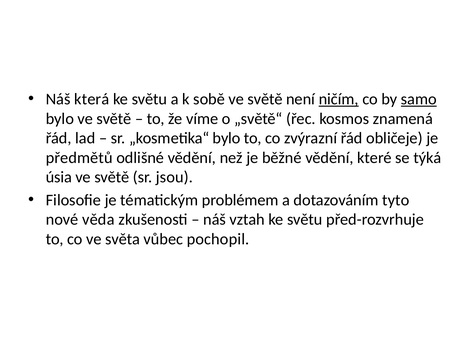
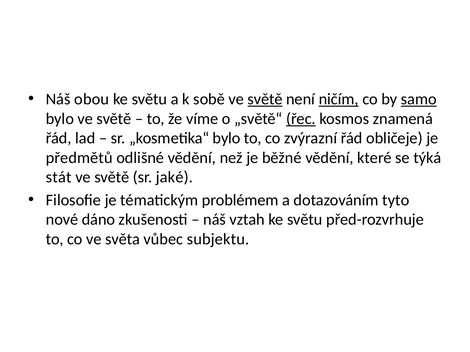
která: která -> obou
světě at (265, 99) underline: none -> present
řec underline: none -> present
úsia: úsia -> stát
jsou: jsou -> jaké
věda: věda -> dáno
pochopil: pochopil -> subjektu
